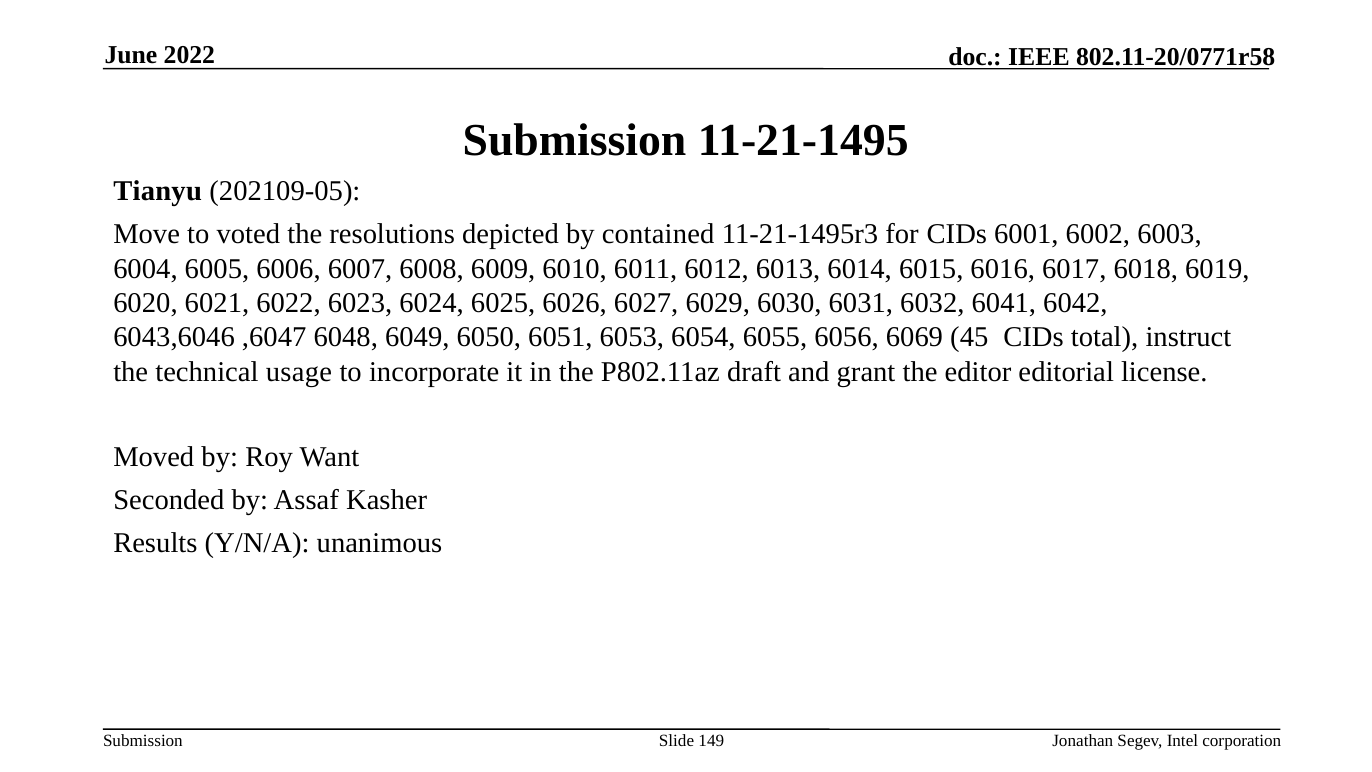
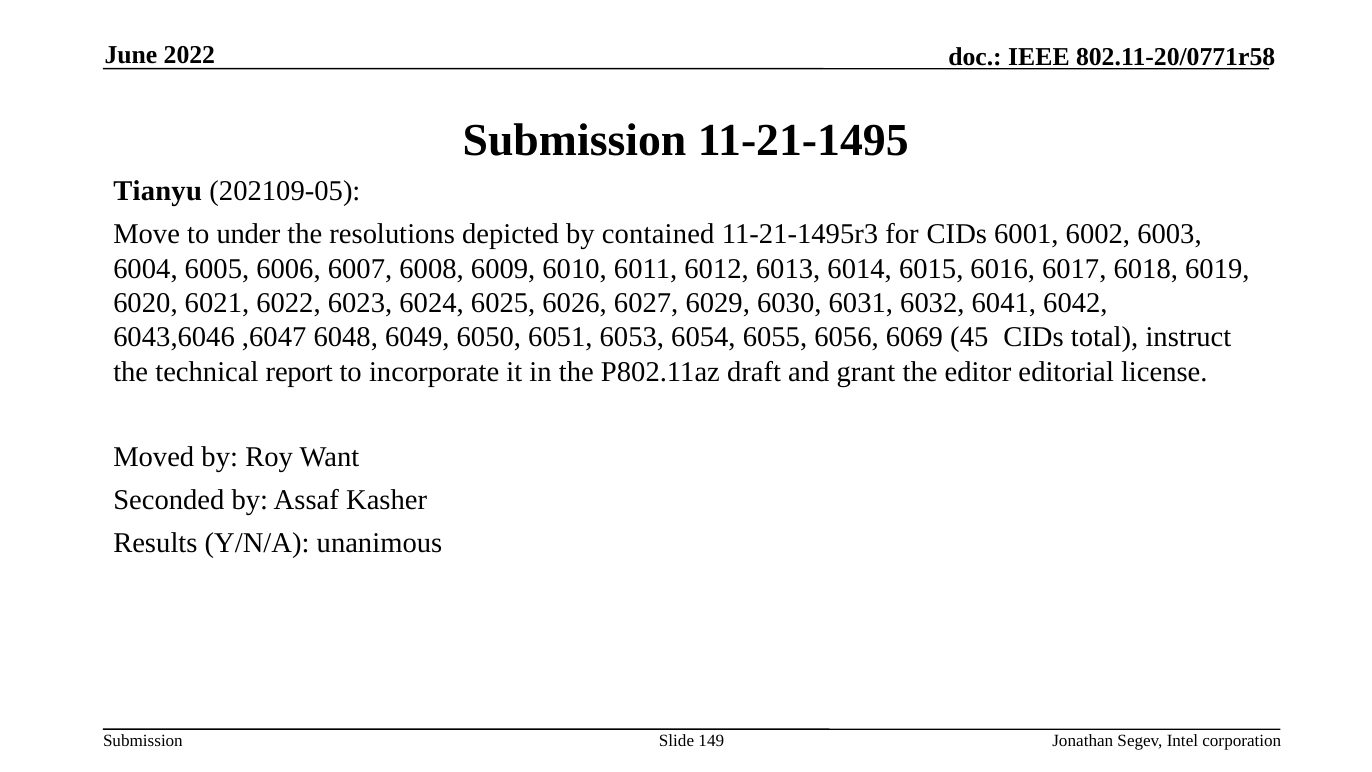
voted: voted -> under
usage: usage -> report
